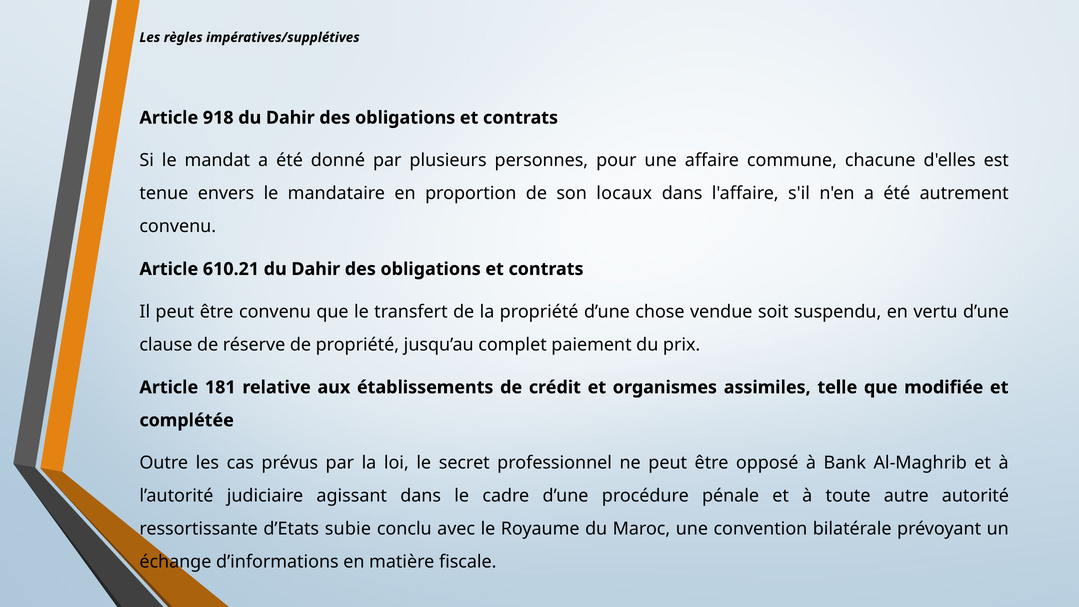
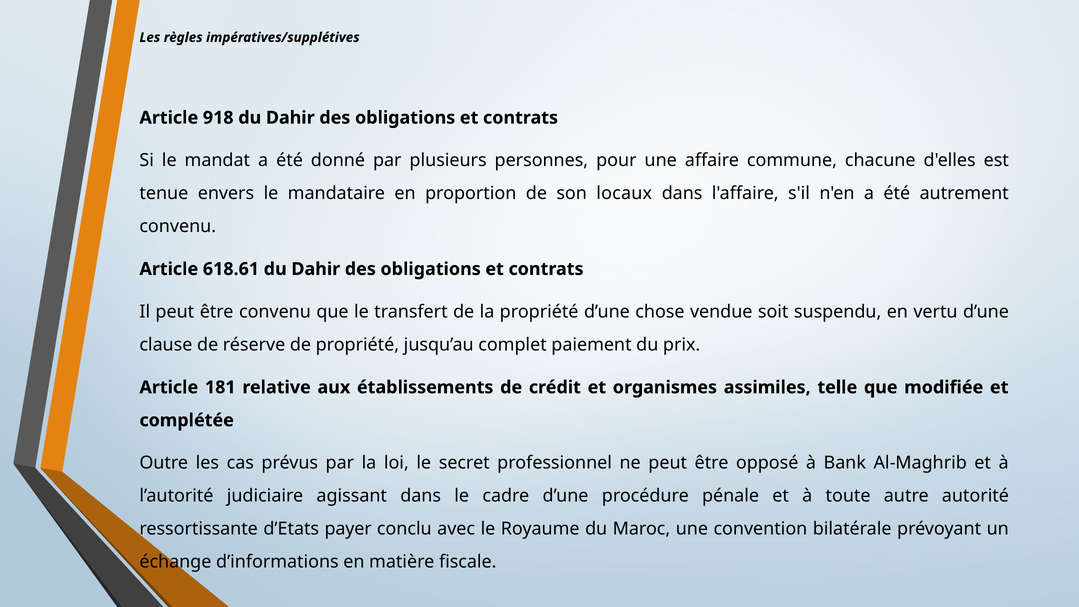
610.21: 610.21 -> 618.61
subie: subie -> payer
